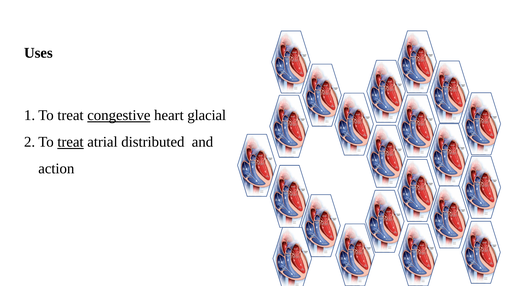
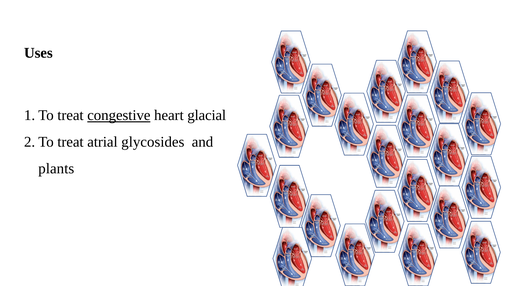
treat at (70, 142) underline: present -> none
distributed: distributed -> glycosides
action: action -> plants
